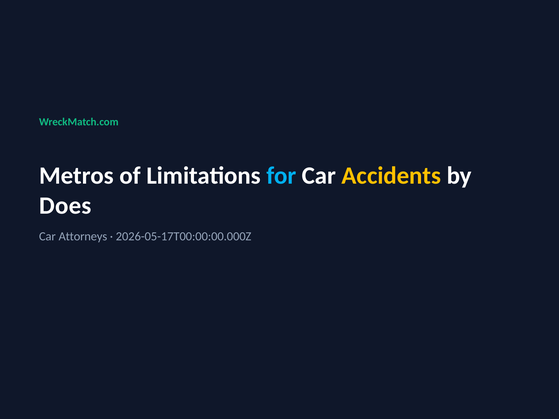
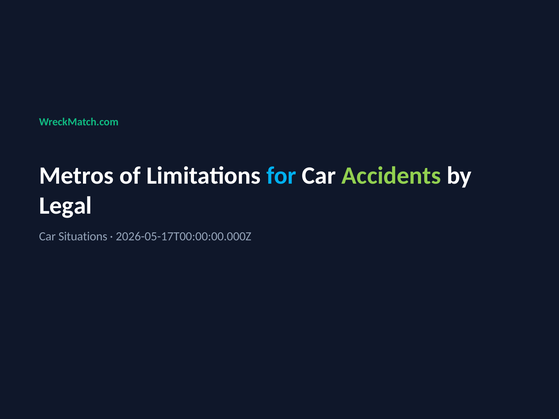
Accidents colour: yellow -> light green
Does: Does -> Legal
Attorneys: Attorneys -> Situations
